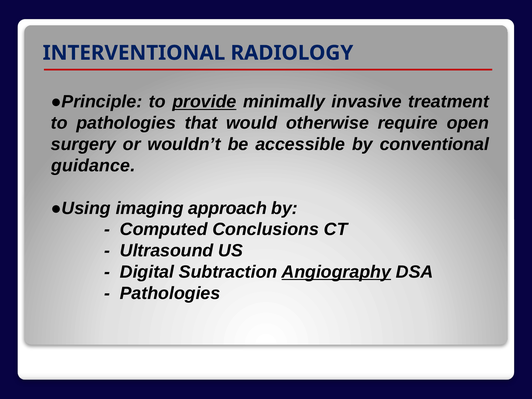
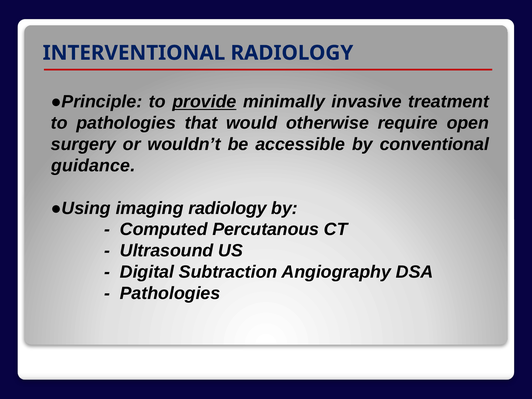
imaging approach: approach -> radiology
Conclusions: Conclusions -> Percutanous
Angiography underline: present -> none
